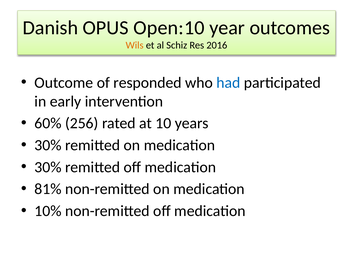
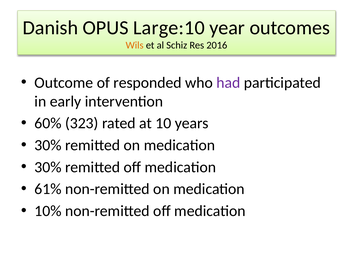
Open:10: Open:10 -> Large:10
had colour: blue -> purple
256: 256 -> 323
81%: 81% -> 61%
